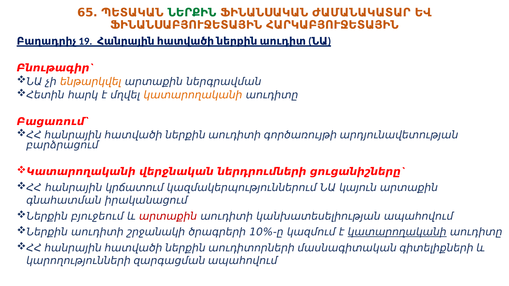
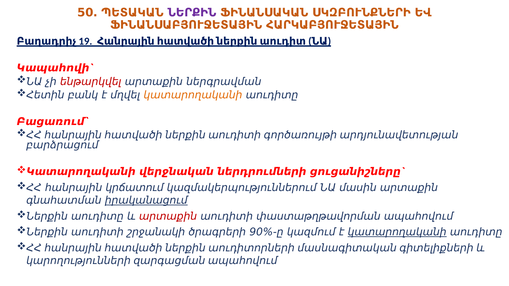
65․: 65․ -> 50․
ՆԵՐՔԻՆ at (192, 13) colour: green -> purple
ԺԱՄԱՆԱԿԱՏԱՐ: ԺԱՄԱՆԱԿԱՏԱՐ -> ՍԿԶԲՈՒՆՔՆԵՐԻ
Բնութագիր: Բնութագիր -> Կապահովի
ենթարկվել colour: orange -> red
հարկ: հարկ -> բանկ
կայուն: կայուն -> մասին
իրականացում underline: none -> present
բյուջեում at (97, 216): բյուջեում -> աուդիտը
կանխատեսելիության: կանխատեսելիության -> փաստաթղթավորման
10%-ը: 10%-ը -> 90%-ը
